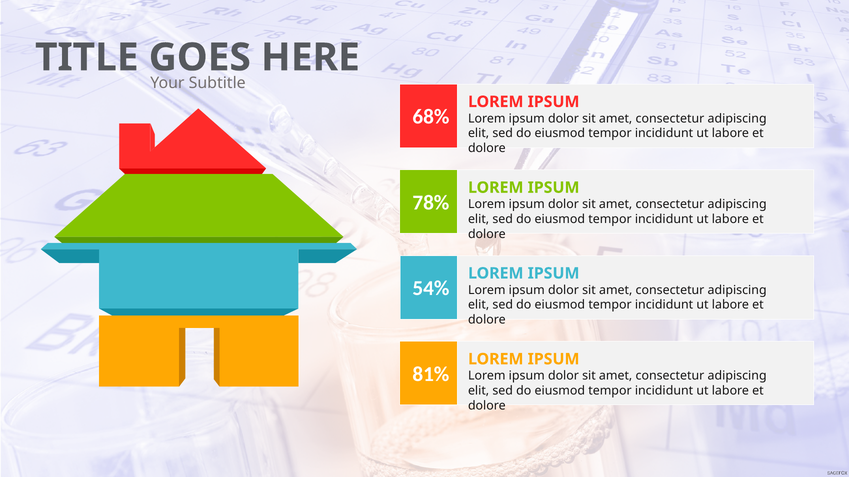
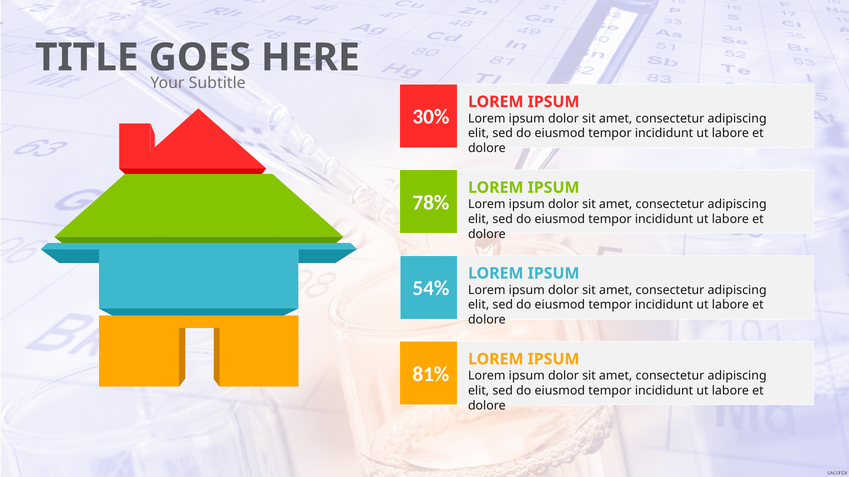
68%: 68% -> 30%
